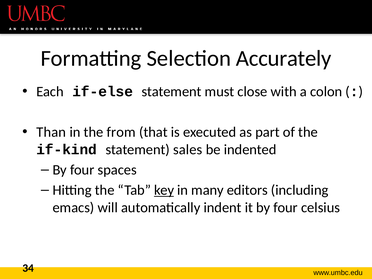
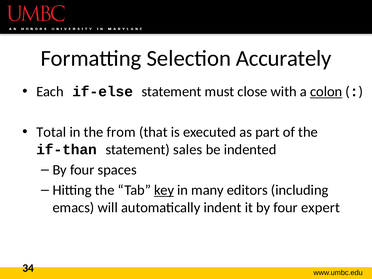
colon underline: none -> present
Than: Than -> Total
if-kind: if-kind -> if-than
celsius: celsius -> expert
